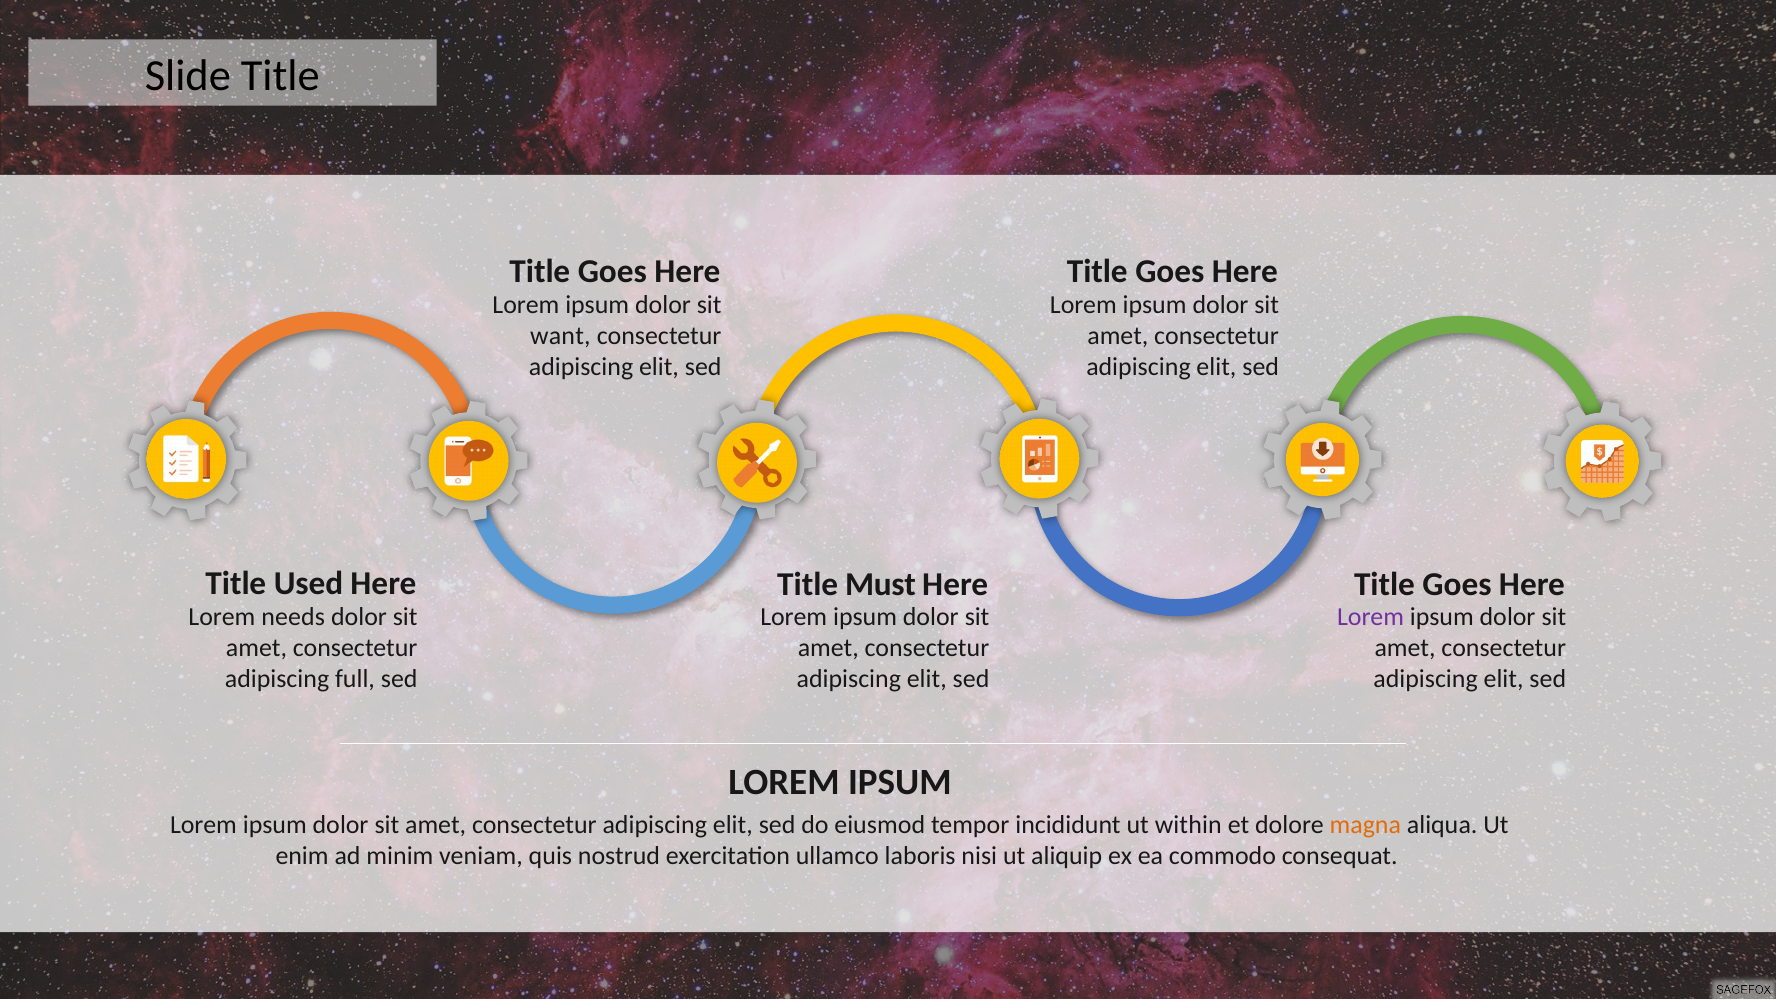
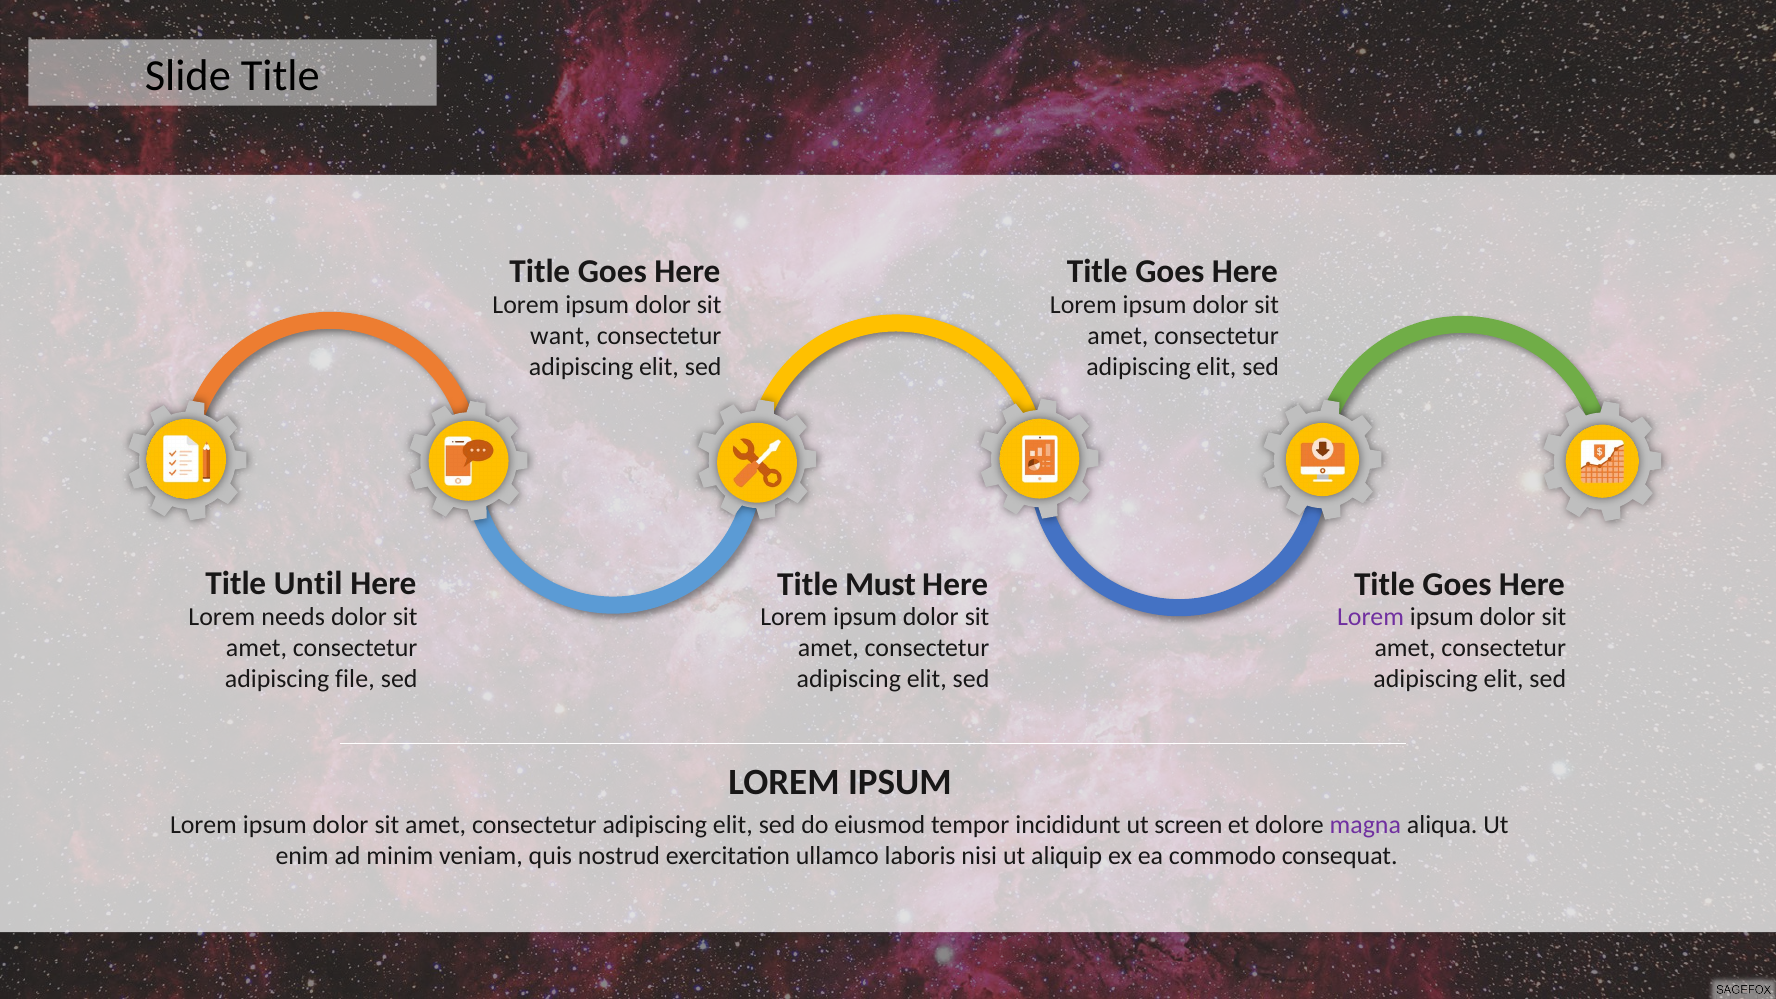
Used: Used -> Until
full: full -> file
within: within -> screen
magna colour: orange -> purple
